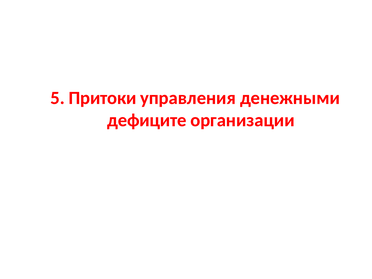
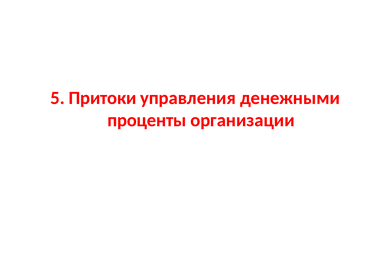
дефиците: дефиците -> проценты
